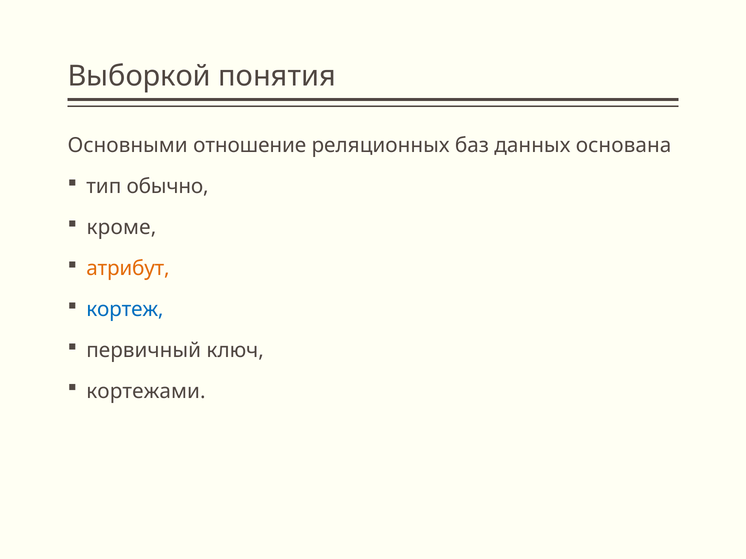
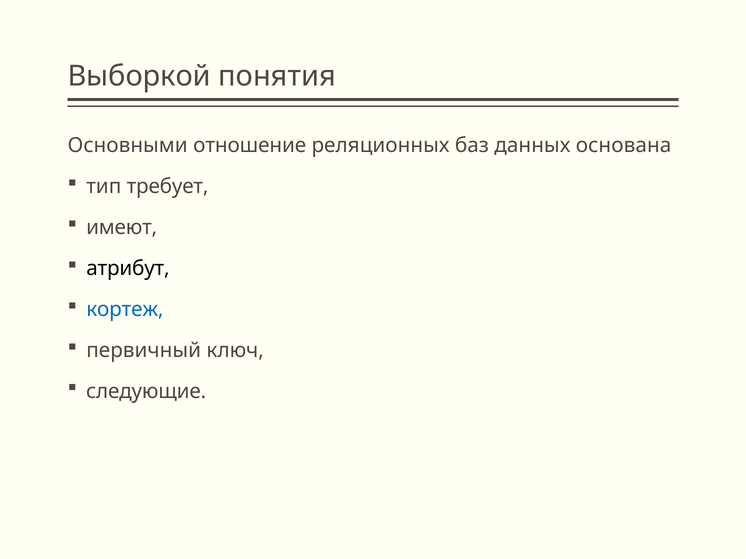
обычно: обычно -> требует
кроме: кроме -> имеют
атрибут colour: orange -> black
кортежами: кортежами -> следующие
